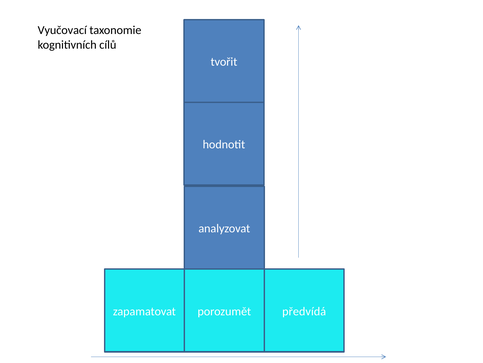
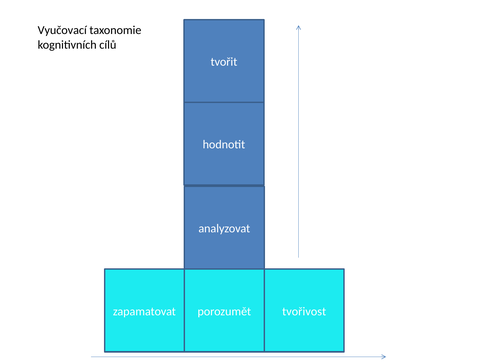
předvídá: předvídá -> tvořivost
